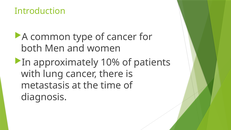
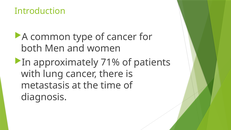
10%: 10% -> 71%
